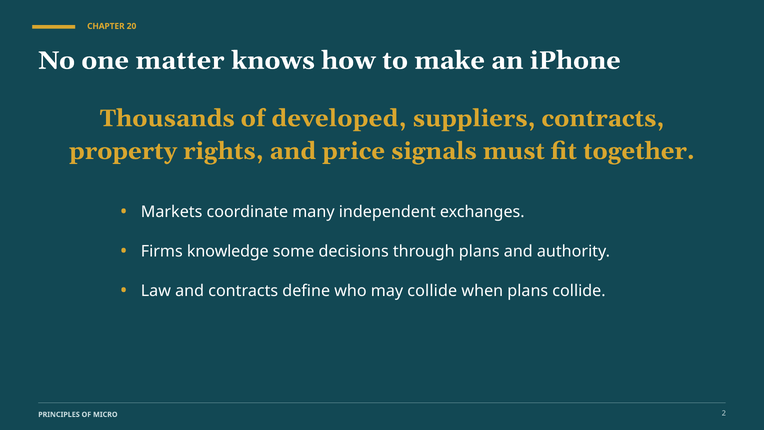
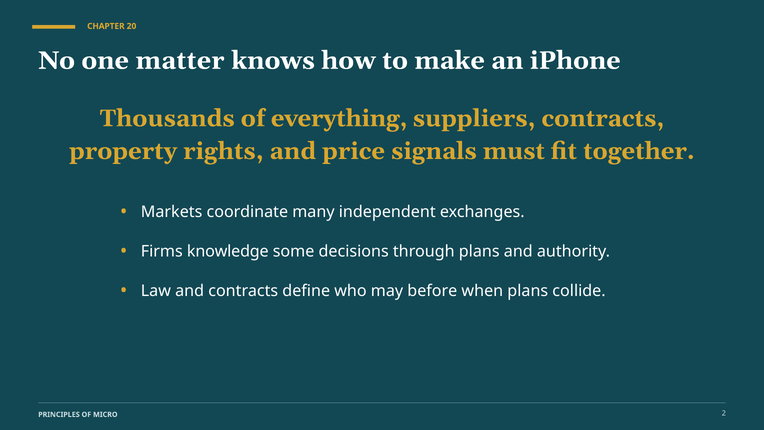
developed: developed -> everything
may collide: collide -> before
